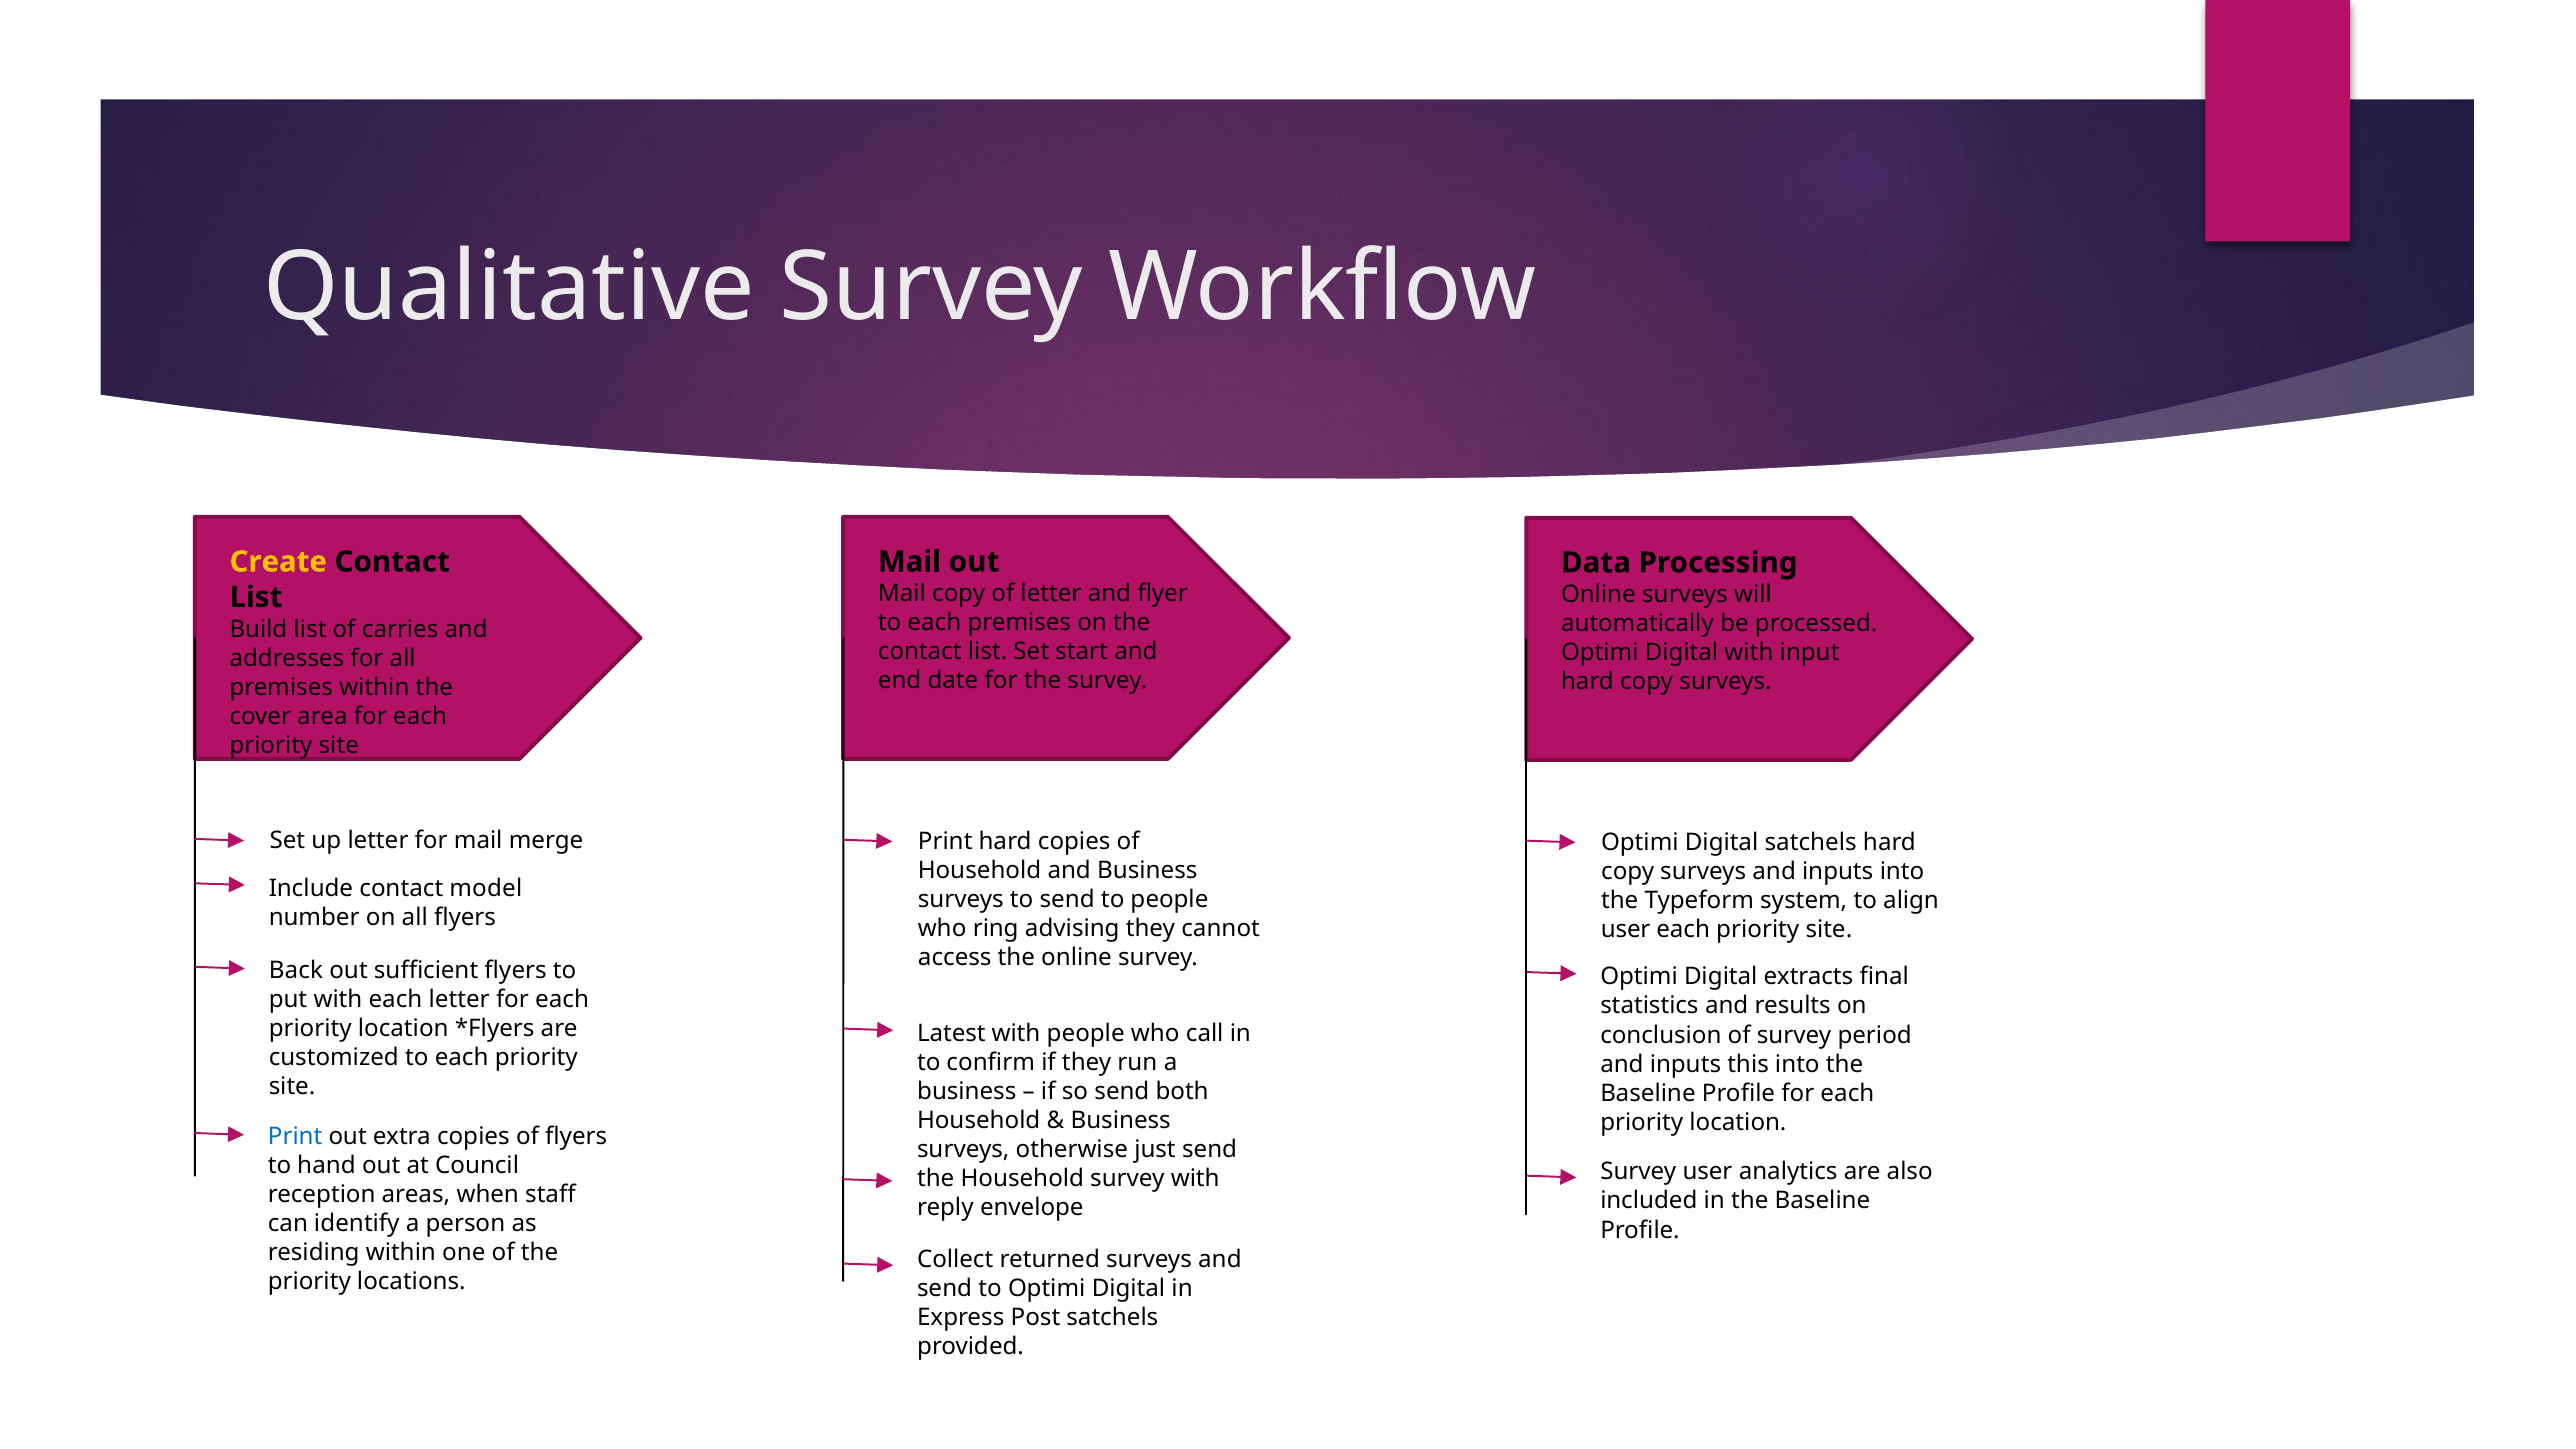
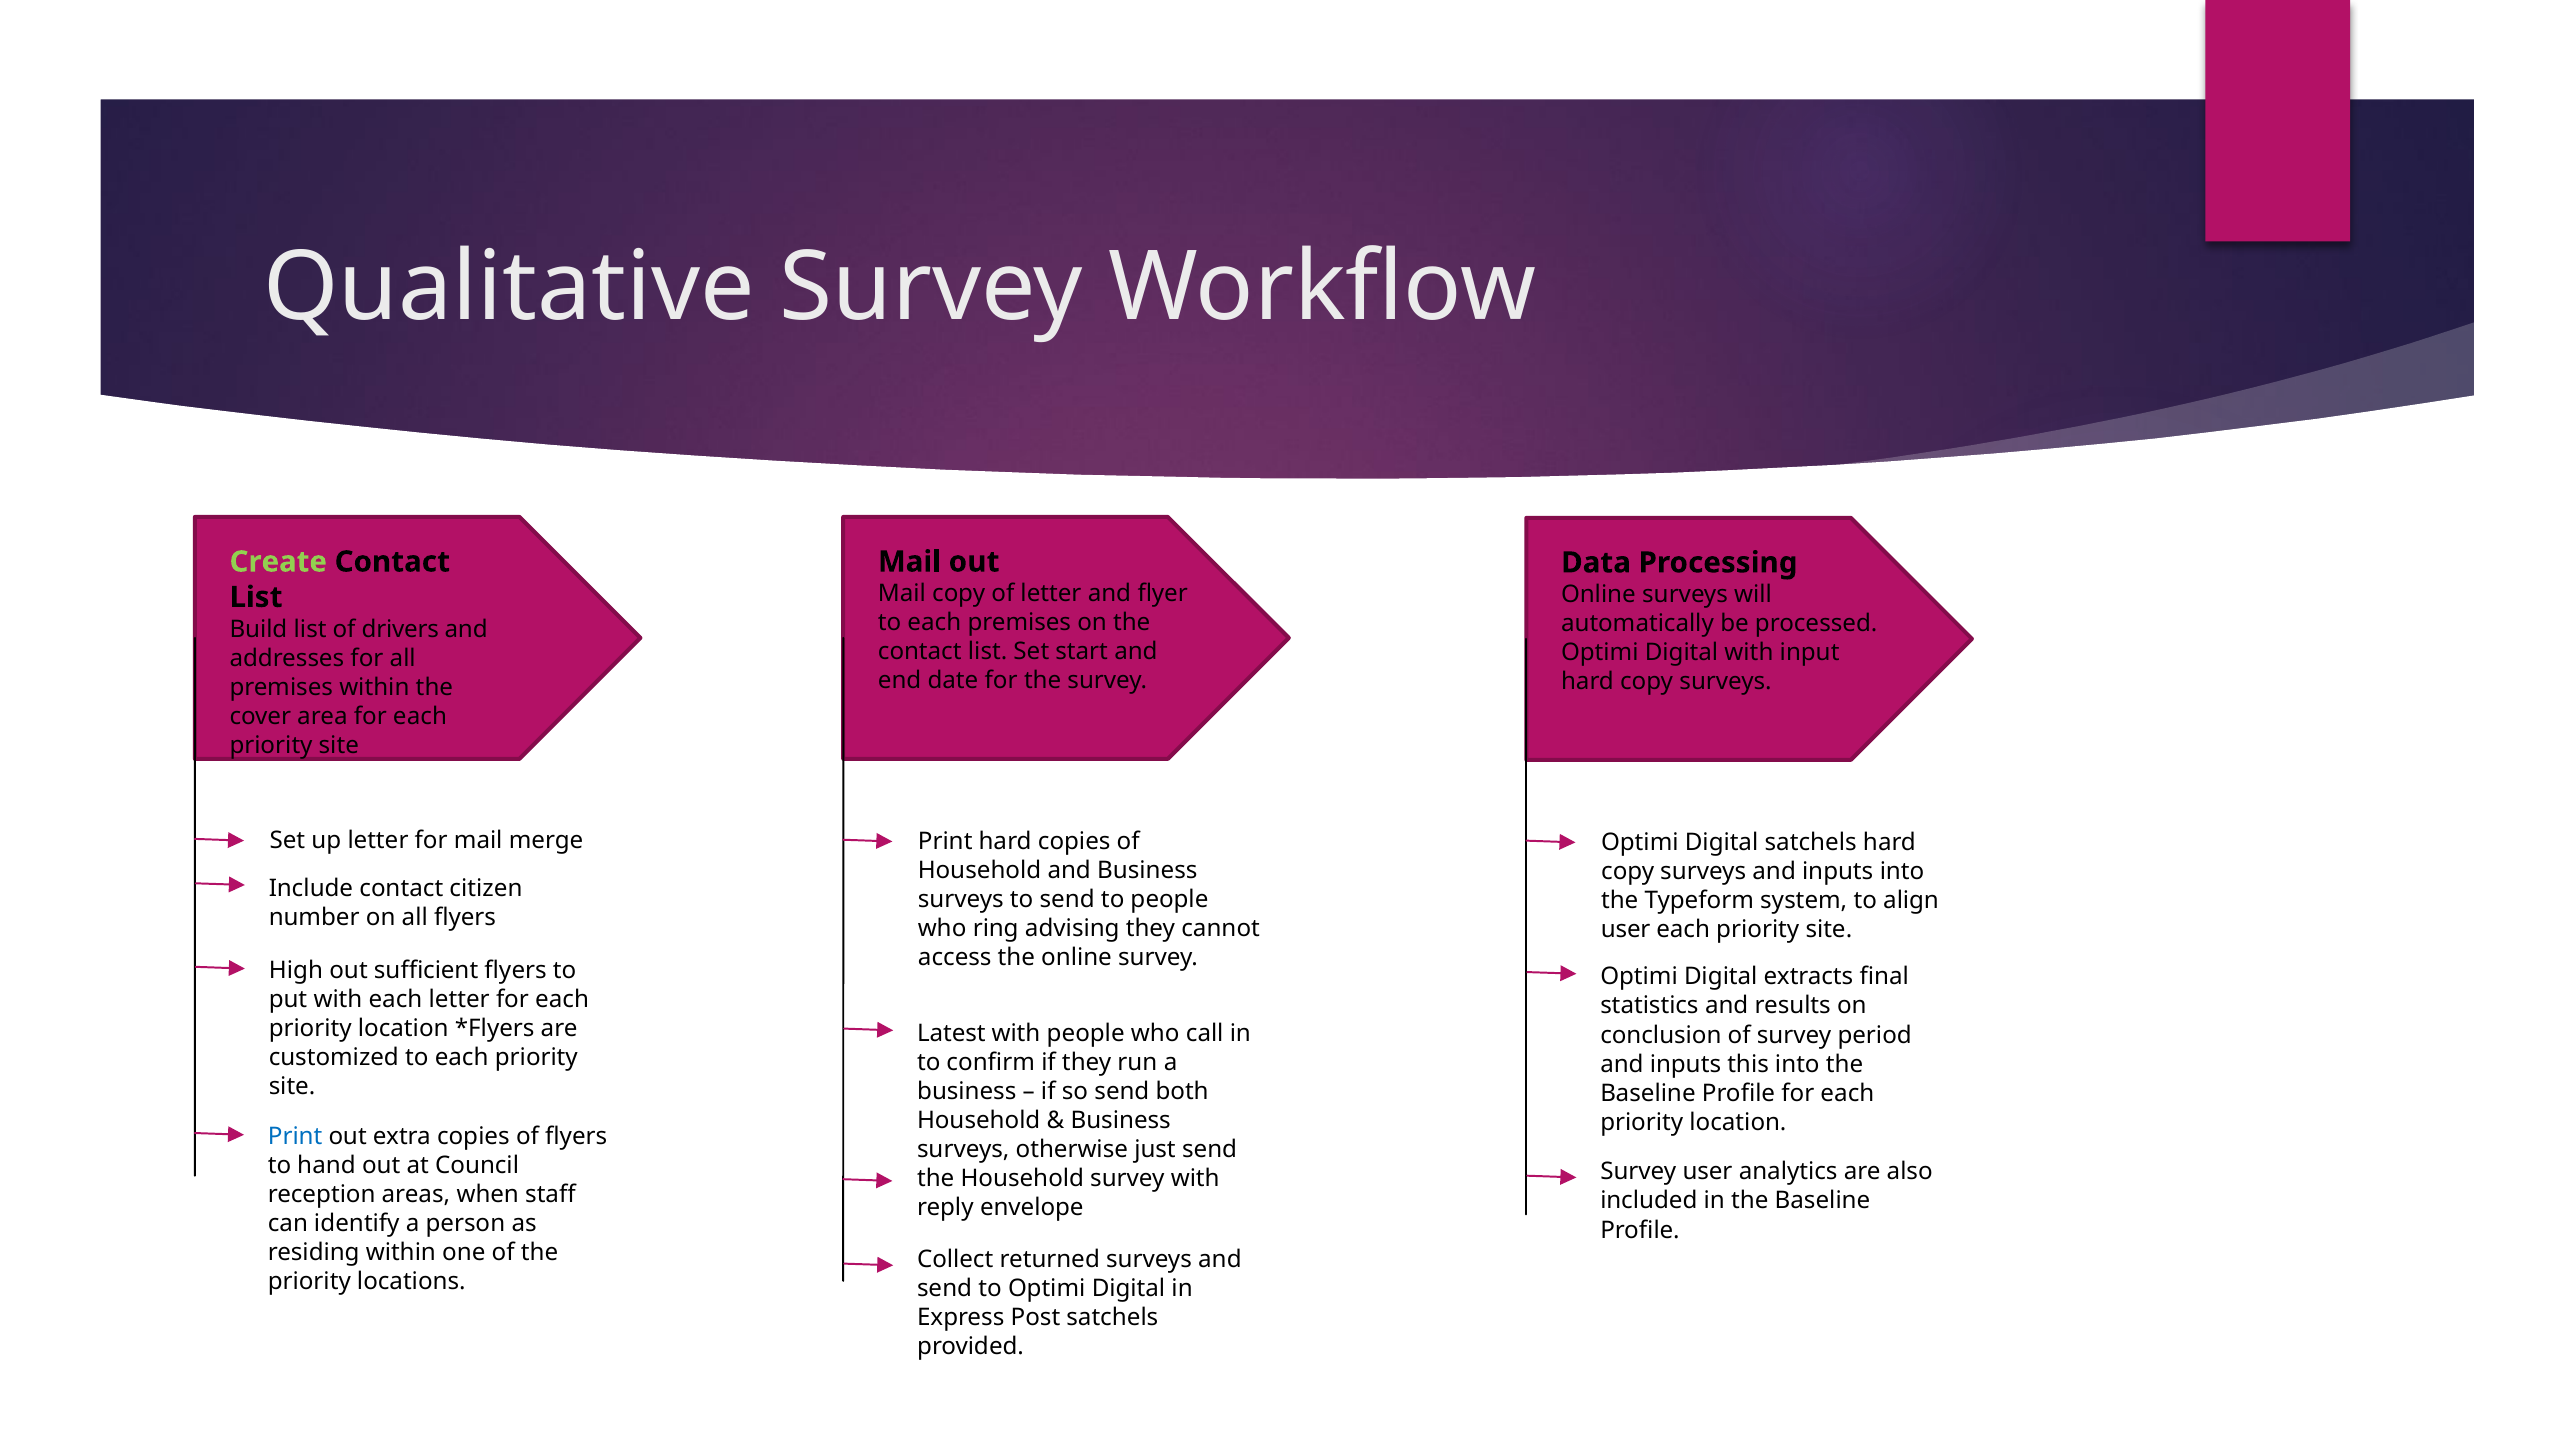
Create colour: yellow -> light green
carries: carries -> drivers
model: model -> citizen
Back: Back -> High
